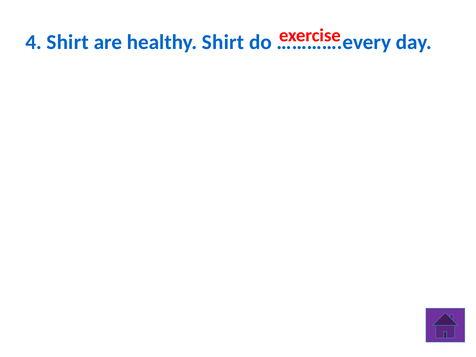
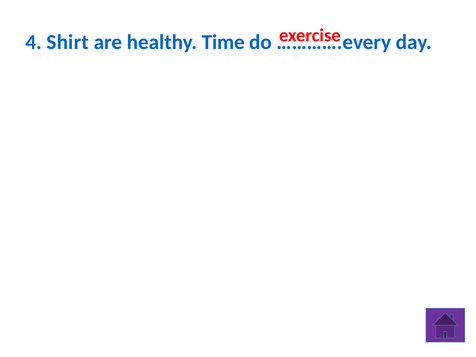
healthy Shirt: Shirt -> Time
